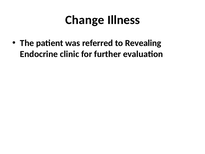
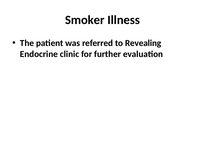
Change: Change -> Smoker
